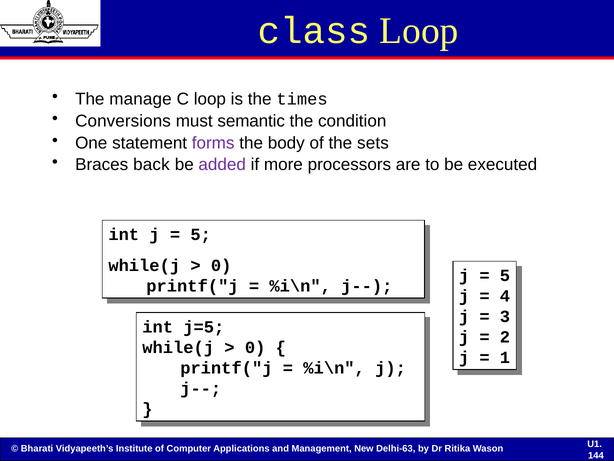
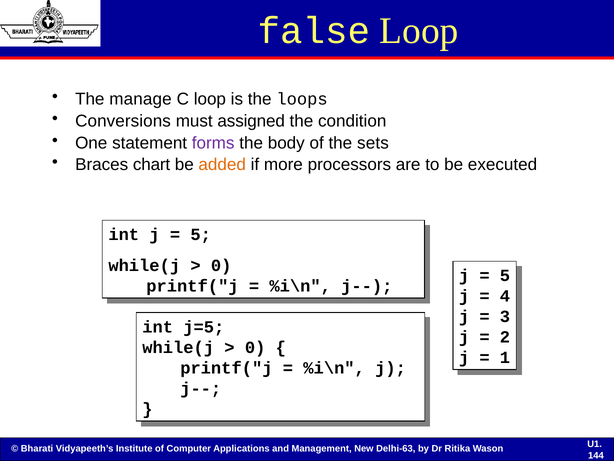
class: class -> false
times: times -> loops
semantic: semantic -> assigned
back: back -> chart
added colour: purple -> orange
